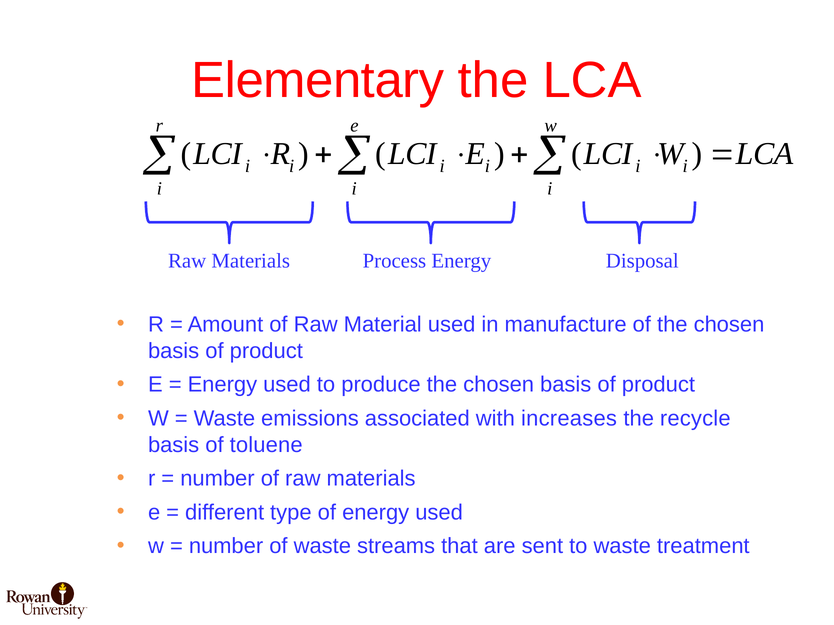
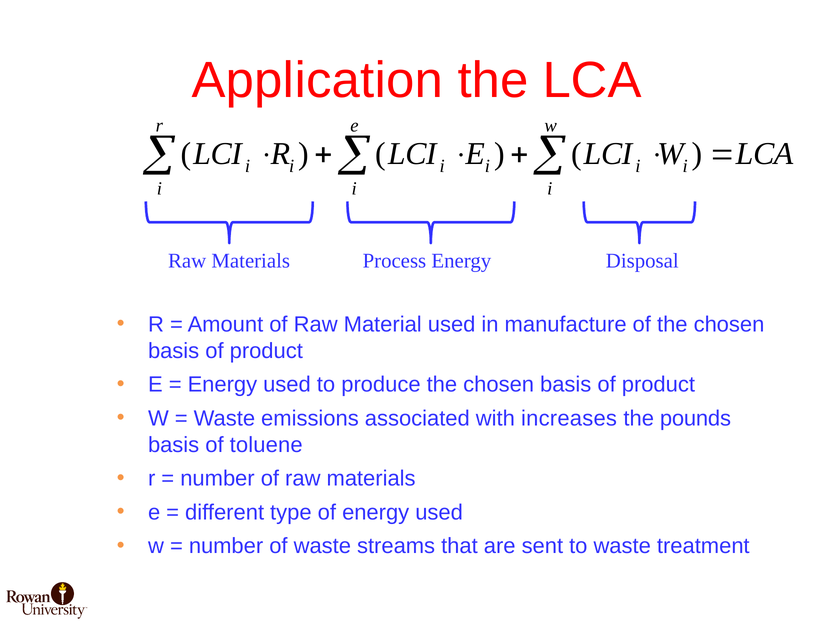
Elementary: Elementary -> Application
recycle: recycle -> pounds
